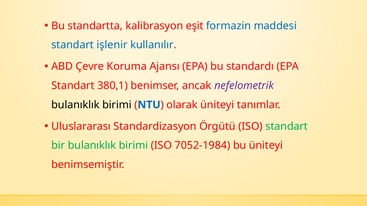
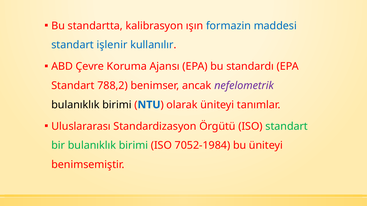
eşit: eşit -> ışın
380,1: 380,1 -> 788,2
